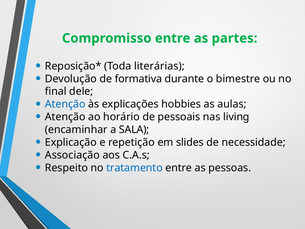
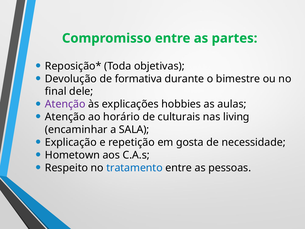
literárias: literárias -> objetivas
Atenção at (65, 104) colour: blue -> purple
pessoais: pessoais -> culturais
slides: slides -> gosta
Associação: Associação -> Hometown
